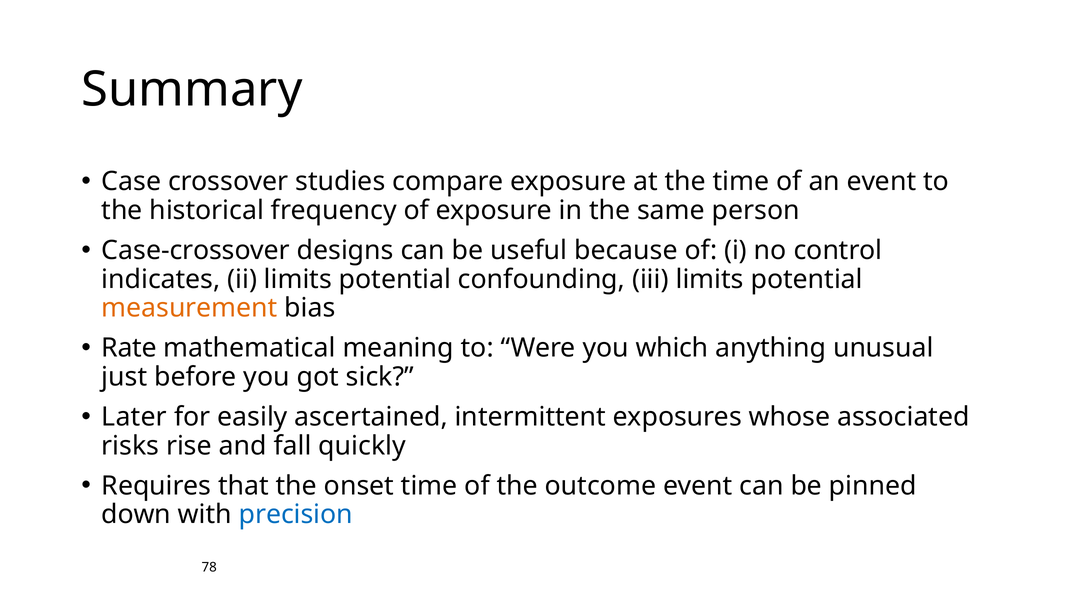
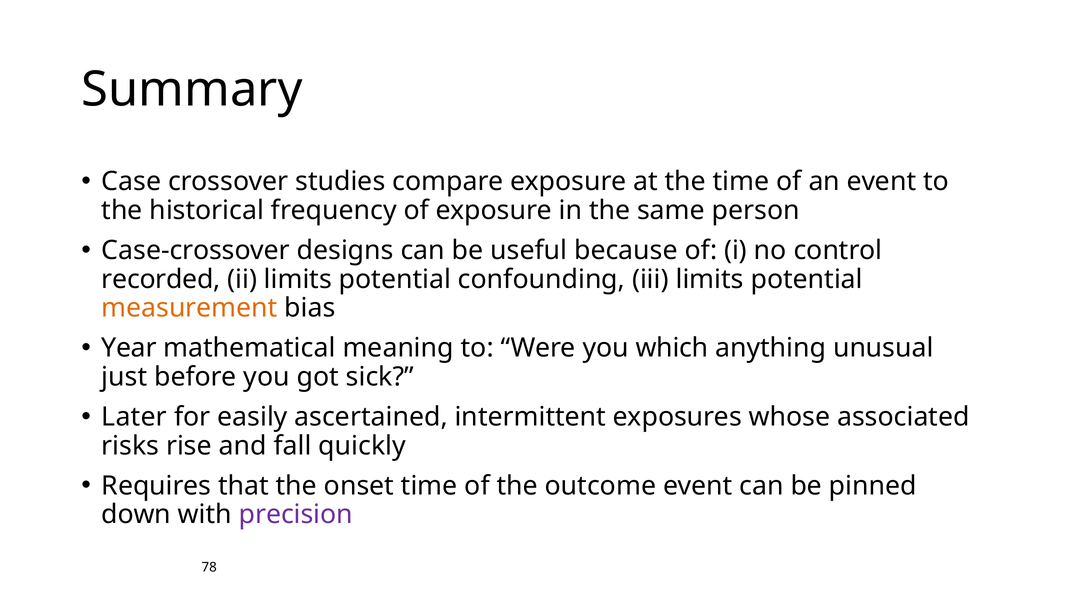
indicates: indicates -> recorded
Rate: Rate -> Year
precision colour: blue -> purple
